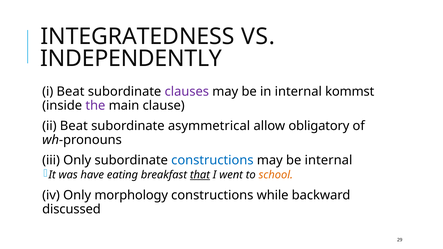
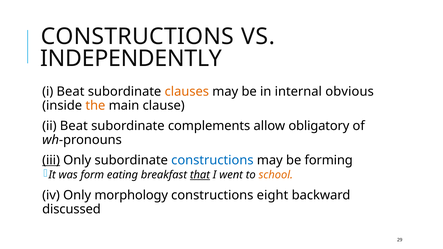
INTEGRATEDNESS at (137, 36): INTEGRATEDNESS -> CONSTRUCTIONS
clauses colour: purple -> orange
kommst: kommst -> obvious
the colour: purple -> orange
asymmetrical: asymmetrical -> complements
iii underline: none -> present
be internal: internal -> forming
have: have -> form
while: while -> eight
